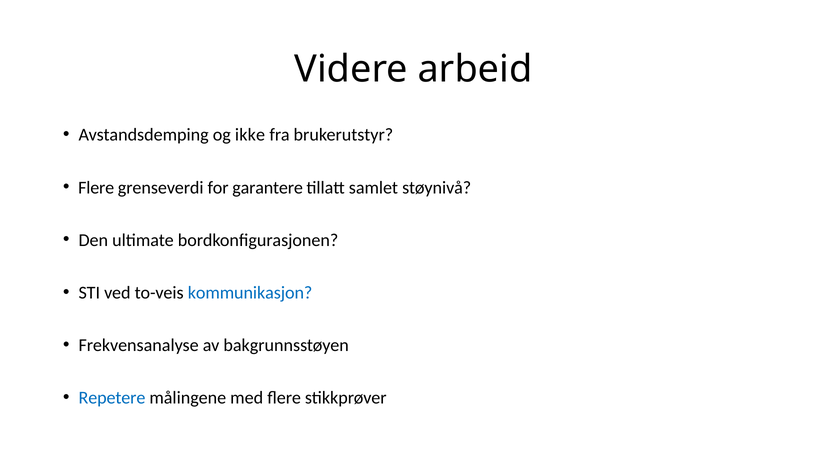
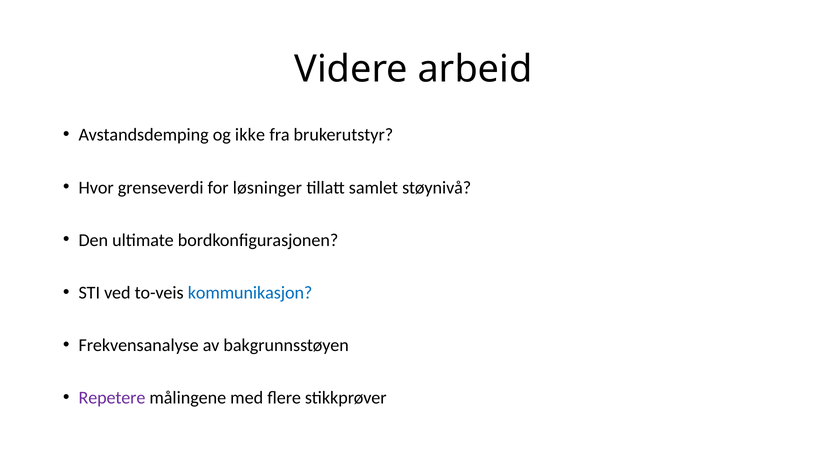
Flere at (96, 188): Flere -> Hvor
garantere: garantere -> løsninger
Repetere colour: blue -> purple
